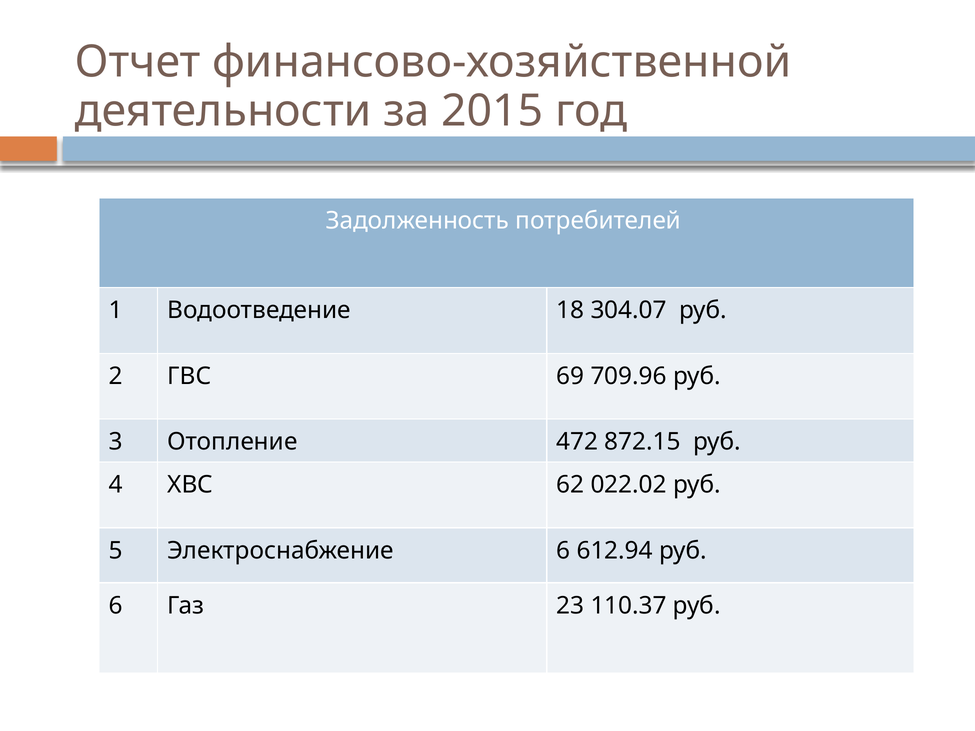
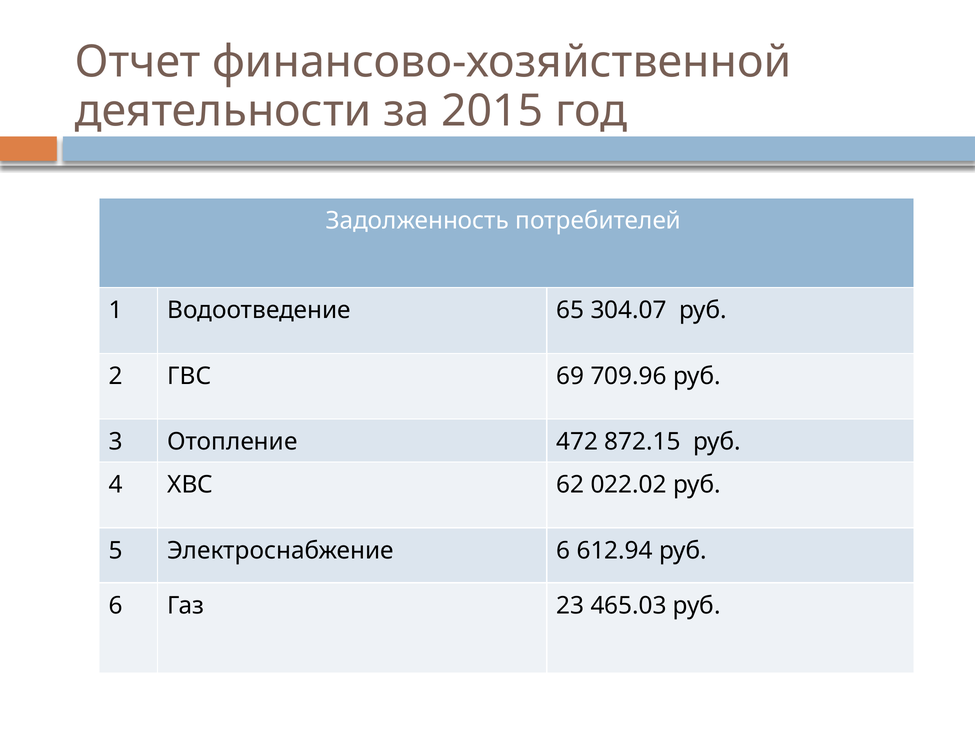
18: 18 -> 65
110.37: 110.37 -> 465.03
